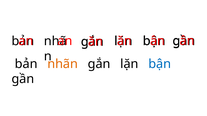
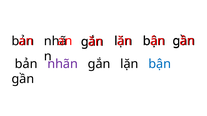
nhãn colour: orange -> purple
